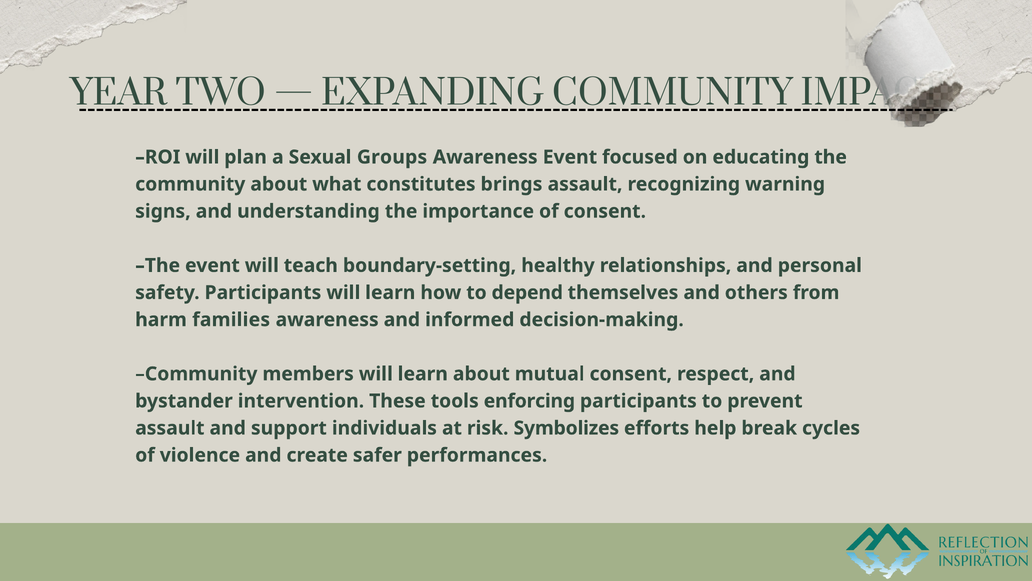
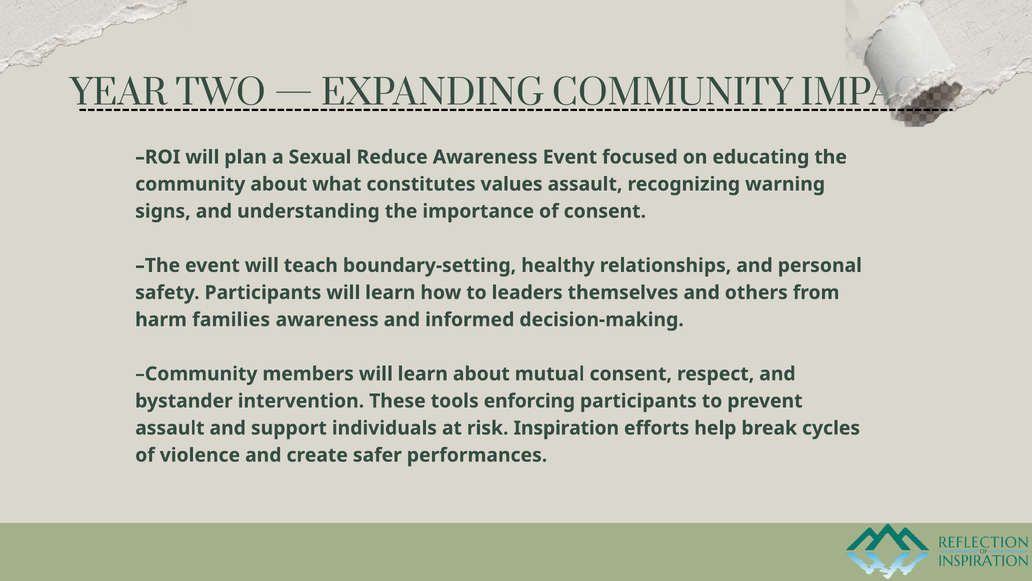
Groups: Groups -> Reduce
brings: brings -> values
depend: depend -> leaders
Symbolizes: Symbolizes -> Inspiration
